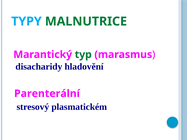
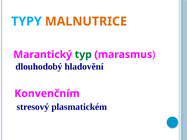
MALNUTRICE colour: green -> orange
disacharidy: disacharidy -> dlouhodobý
Parenterální: Parenterální -> Konvenčním
